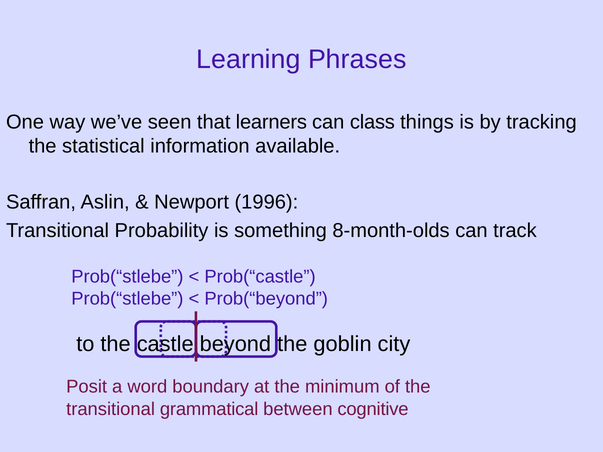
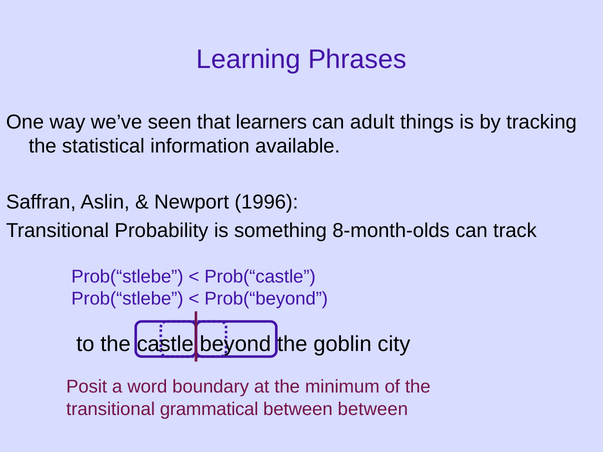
class: class -> adult
between cognitive: cognitive -> between
